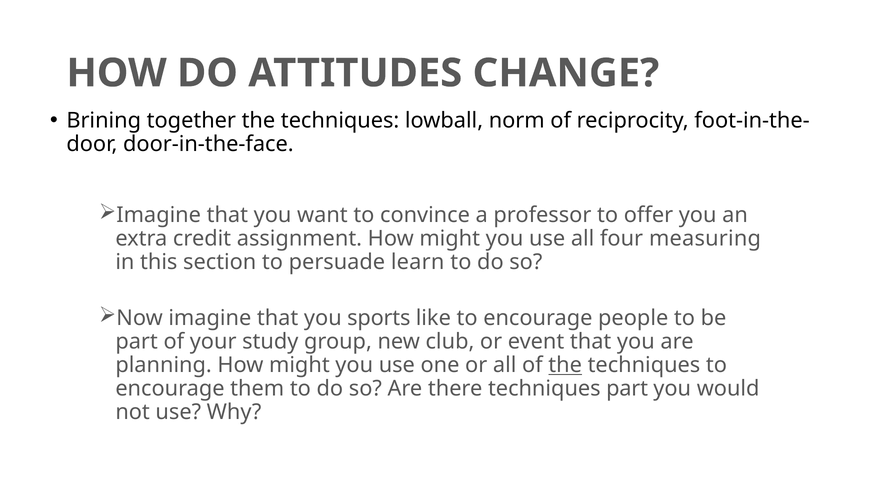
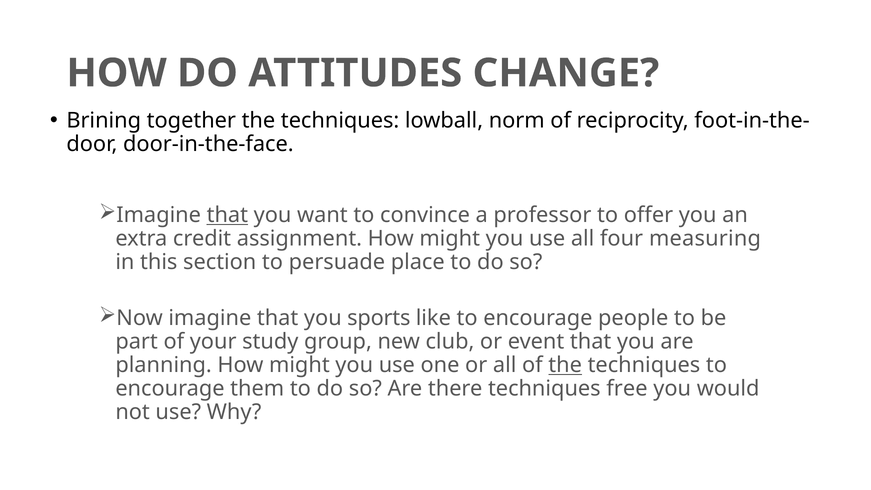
that at (227, 215) underline: none -> present
learn: learn -> place
techniques part: part -> free
